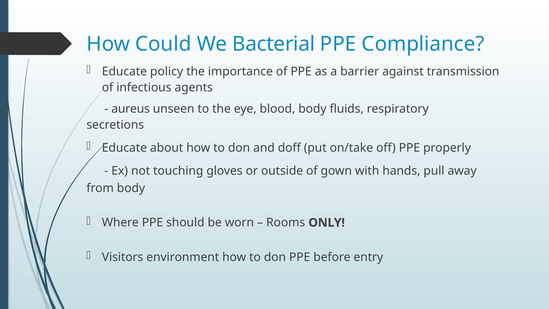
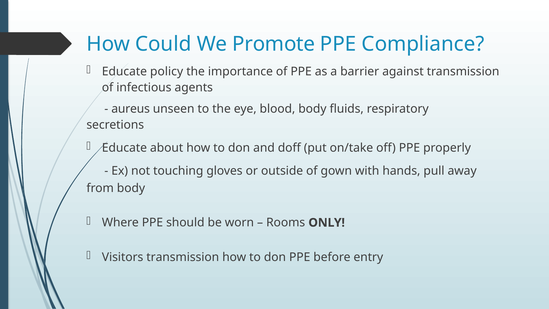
Bacterial: Bacterial -> Promote
Visitors environment: environment -> transmission
